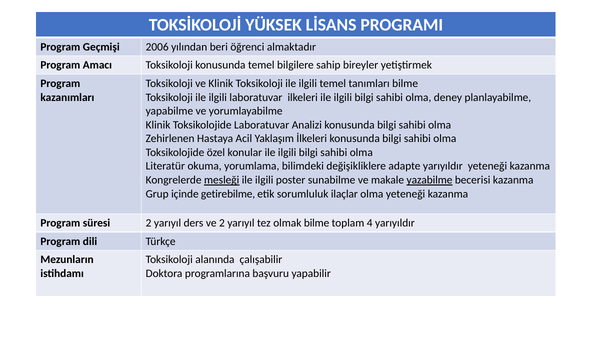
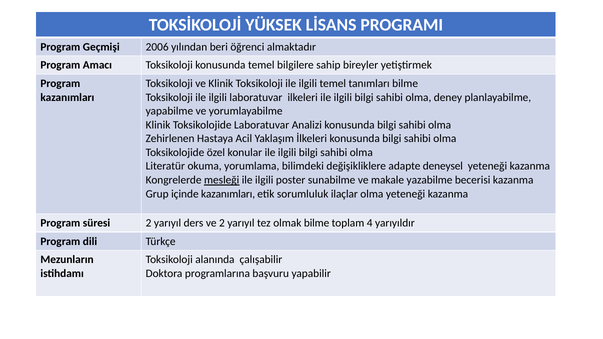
adapte yarıyıldır: yarıyıldır -> deneysel
yazabilme underline: present -> none
içinde getirebilme: getirebilme -> kazanımları
